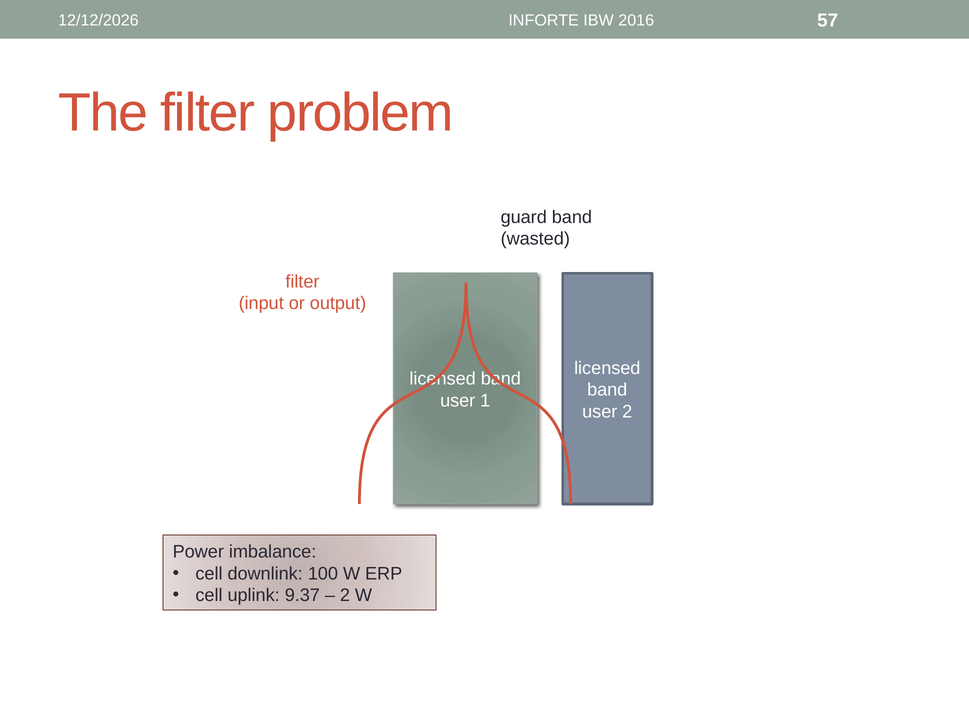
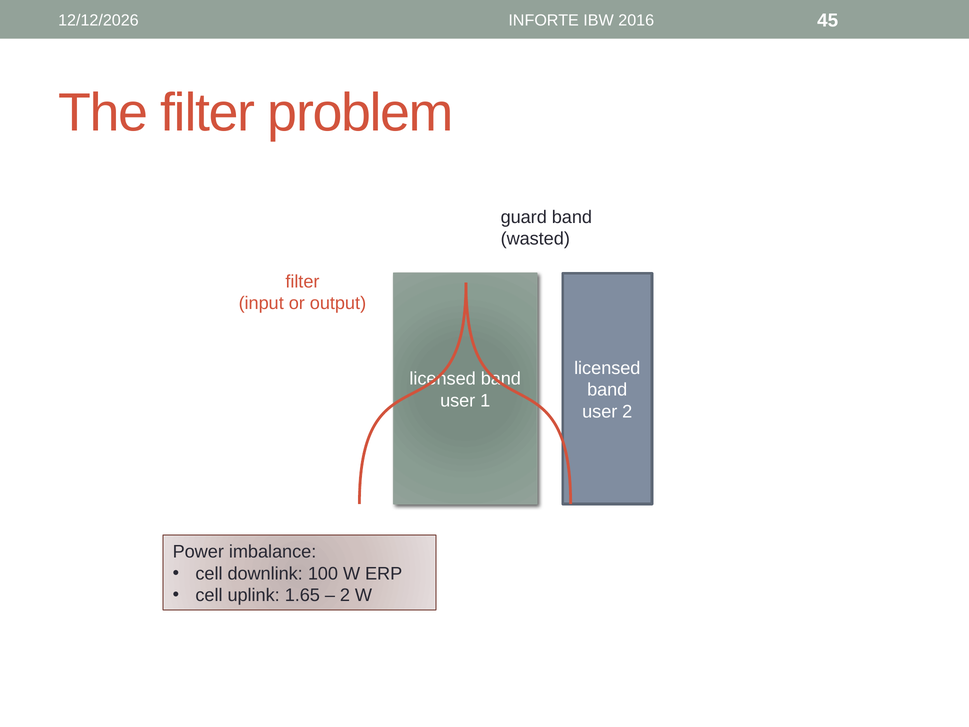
57: 57 -> 45
9.37: 9.37 -> 1.65
